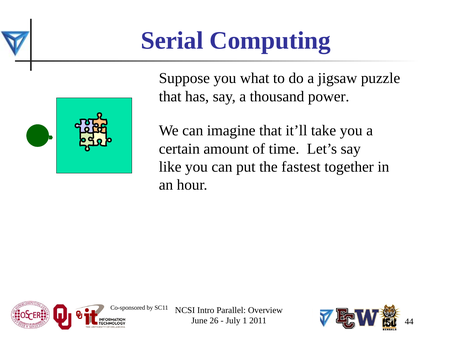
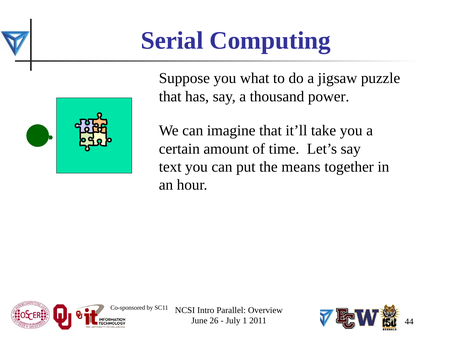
like: like -> text
fastest: fastest -> means
